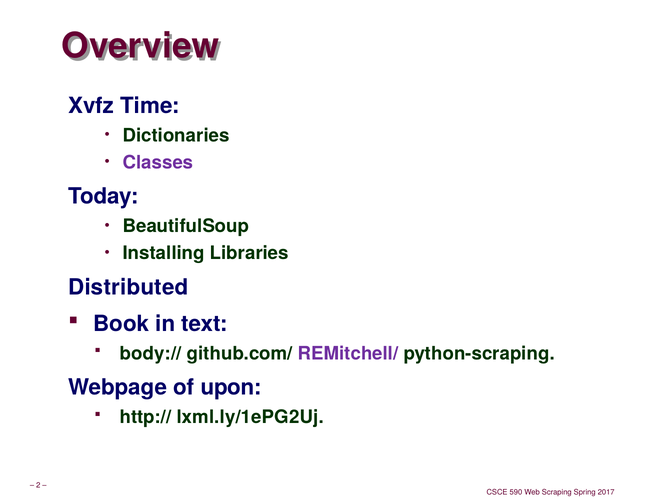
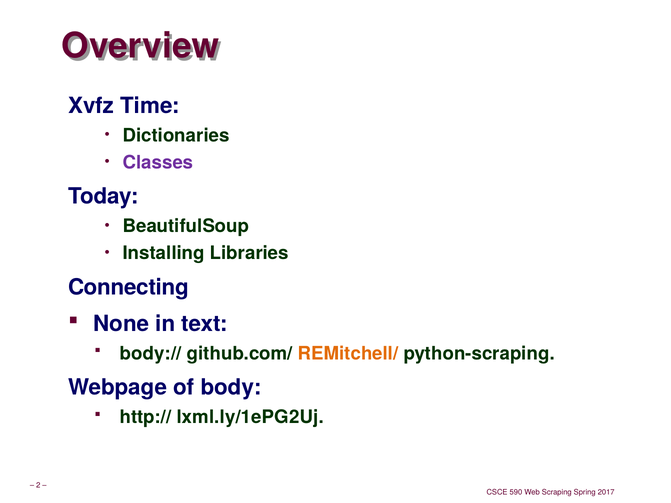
Distributed: Distributed -> Connecting
Book: Book -> None
REMitchell/ colour: purple -> orange
upon: upon -> body
